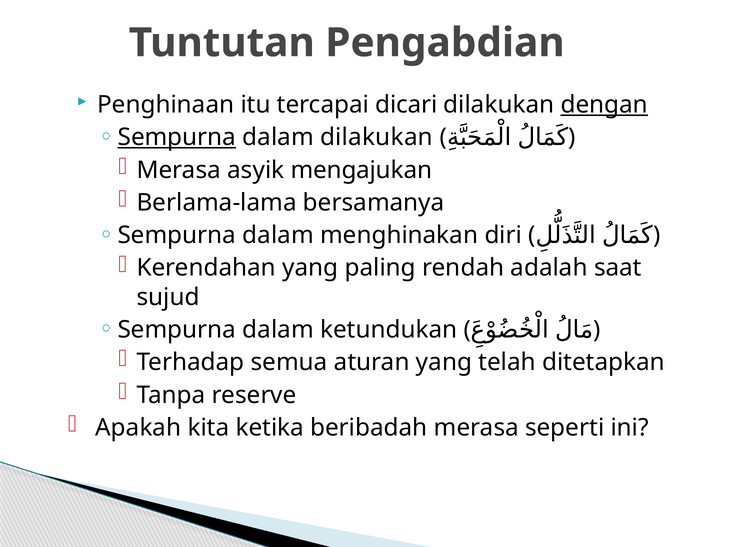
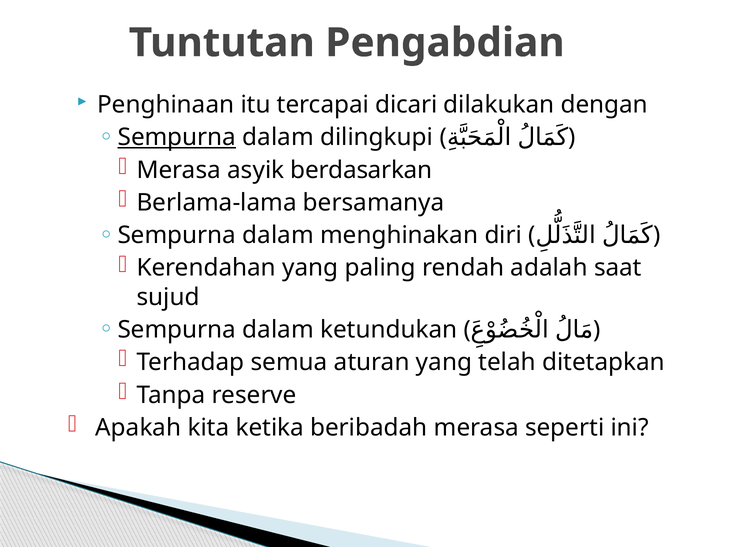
dengan underline: present -> none
dalam dilakukan: dilakukan -> dilingkupi
mengajukan: mengajukan -> berdasarkan
